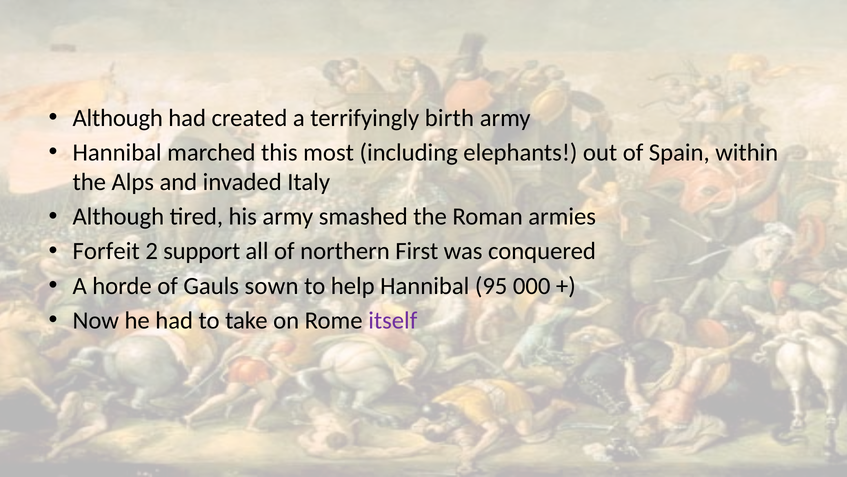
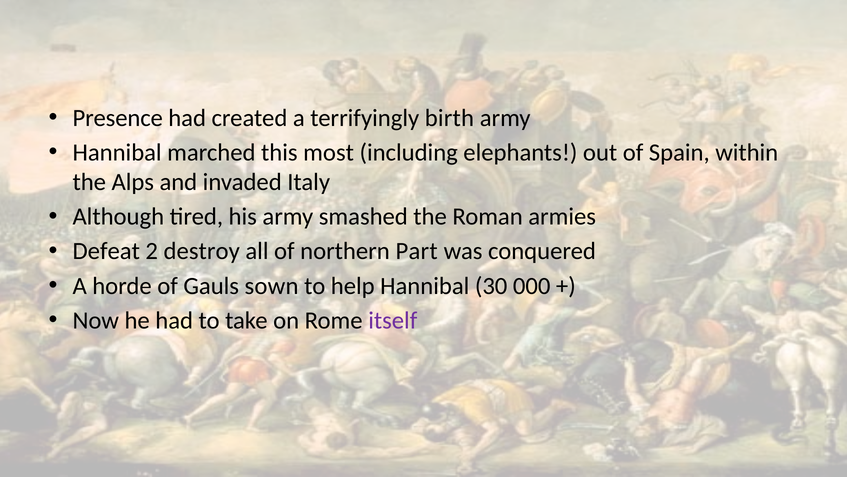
Although at (118, 118): Although -> Presence
Forfeit: Forfeit -> Defeat
support: support -> destroy
First: First -> Part
95: 95 -> 30
